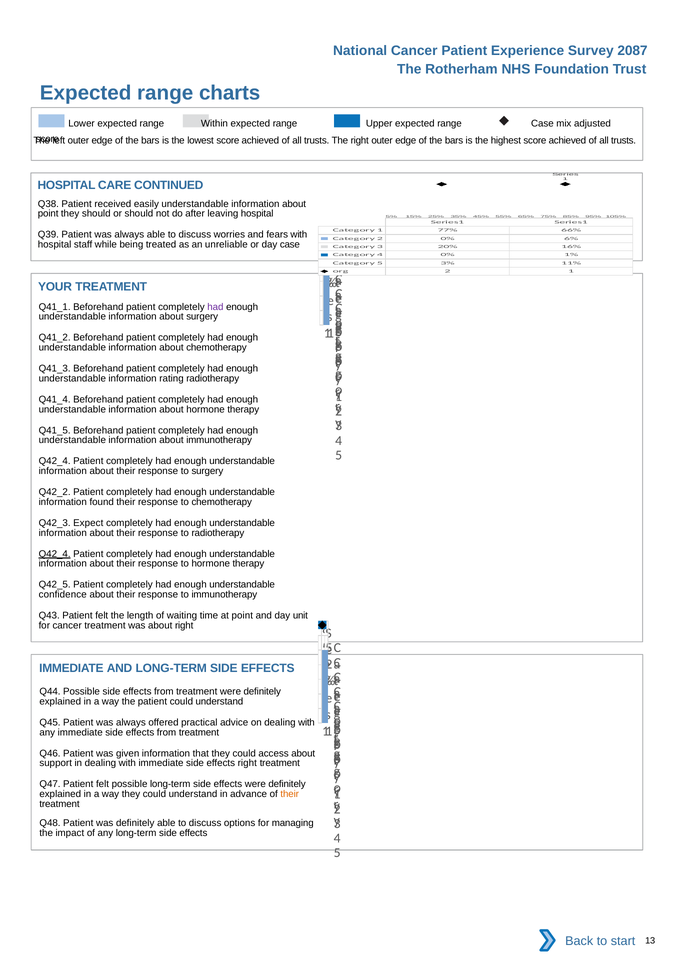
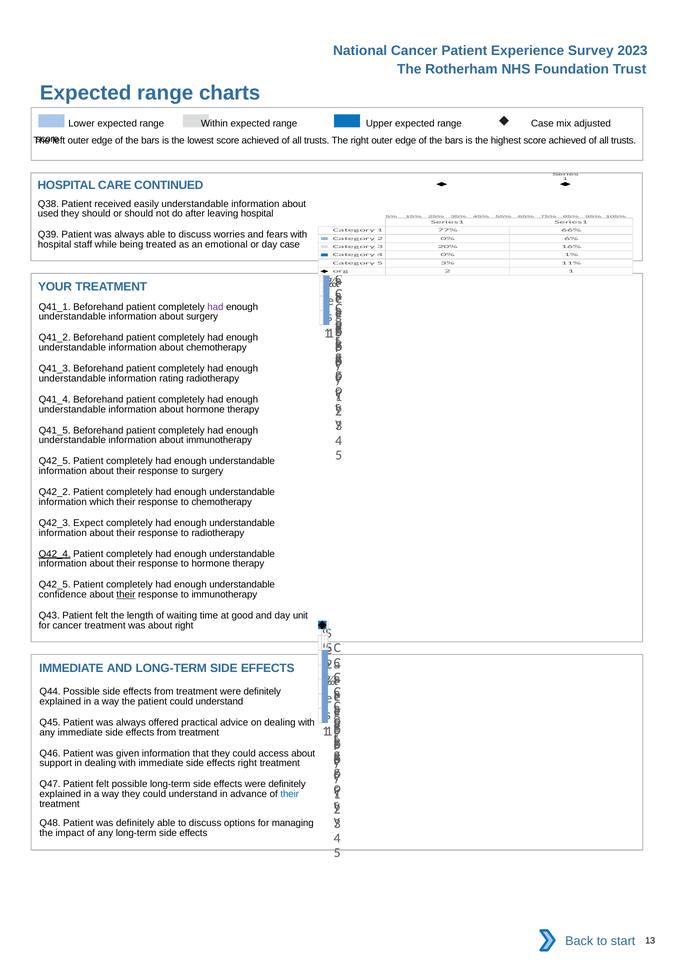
2087: 2087 -> 2023
point at (48, 214): point -> used
unreliable: unreliable -> emotional
Q42_4 at (55, 461): Q42_4 -> Q42_5
found: found -> which
their at (126, 595) underline: none -> present
at point: point -> good
their at (290, 794) colour: orange -> blue
